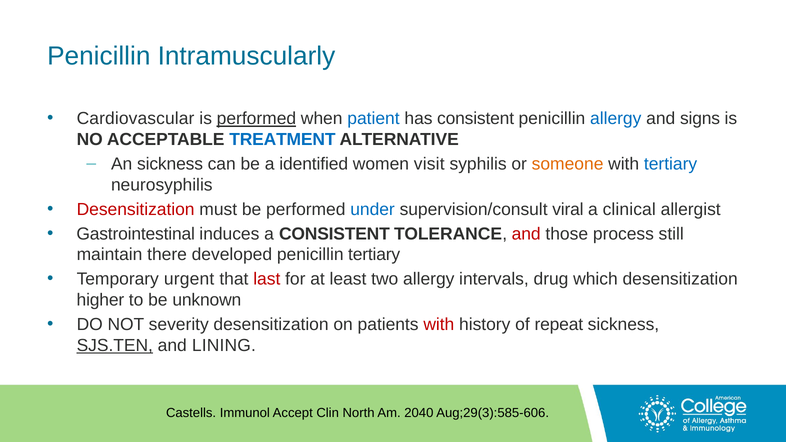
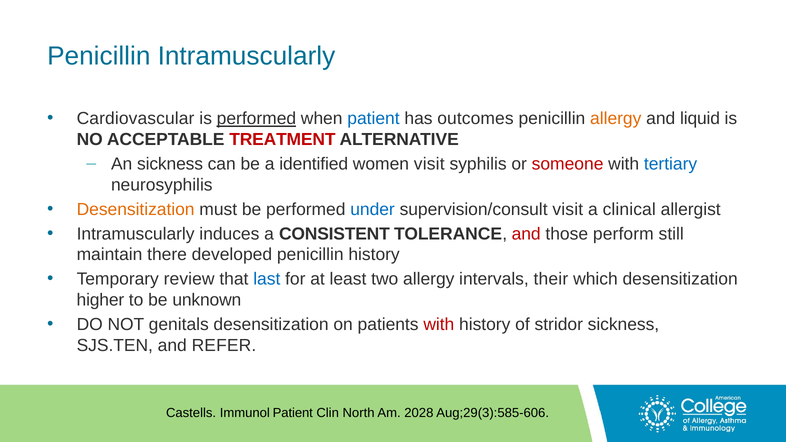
has consistent: consistent -> outcomes
allergy at (616, 119) colour: blue -> orange
signs: signs -> liquid
TREATMENT colour: blue -> red
someone colour: orange -> red
Desensitization at (136, 209) colour: red -> orange
supervision/consult viral: viral -> visit
Gastrointestinal at (136, 234): Gastrointestinal -> Intramuscularly
process: process -> perform
penicillin tertiary: tertiary -> history
urgent: urgent -> review
last colour: red -> blue
drug: drug -> their
severity: severity -> genitals
repeat: repeat -> stridor
SJS.TEN underline: present -> none
LINING: LINING -> REFER
Immunol Accept: Accept -> Patient
2040: 2040 -> 2028
